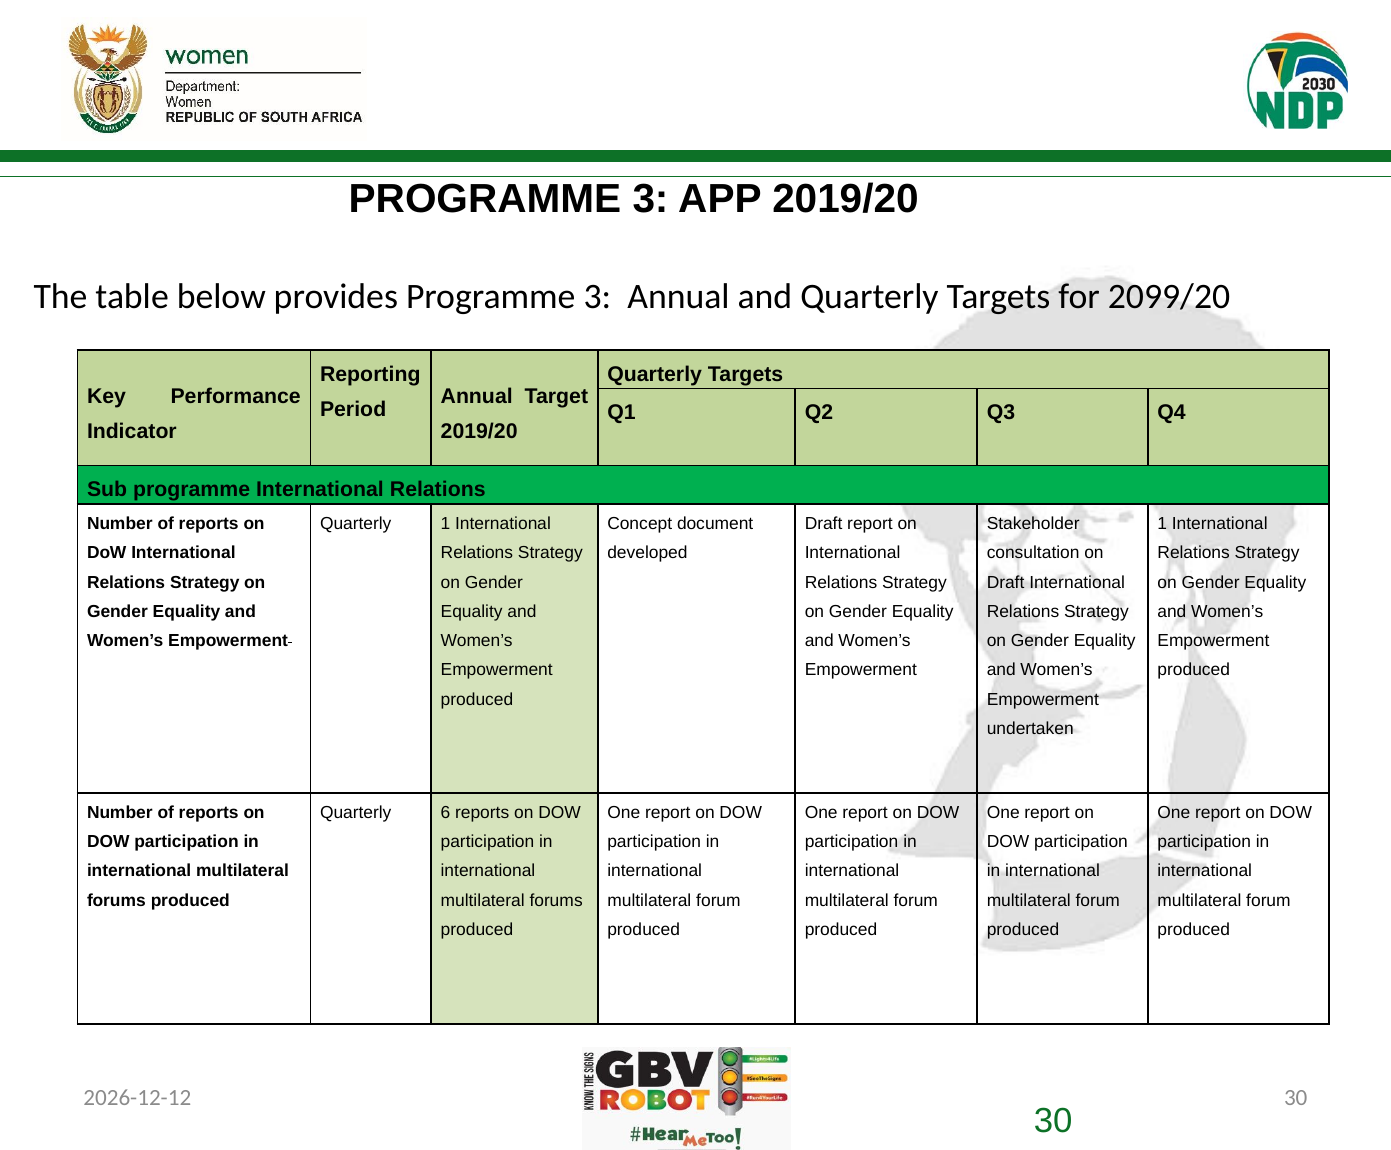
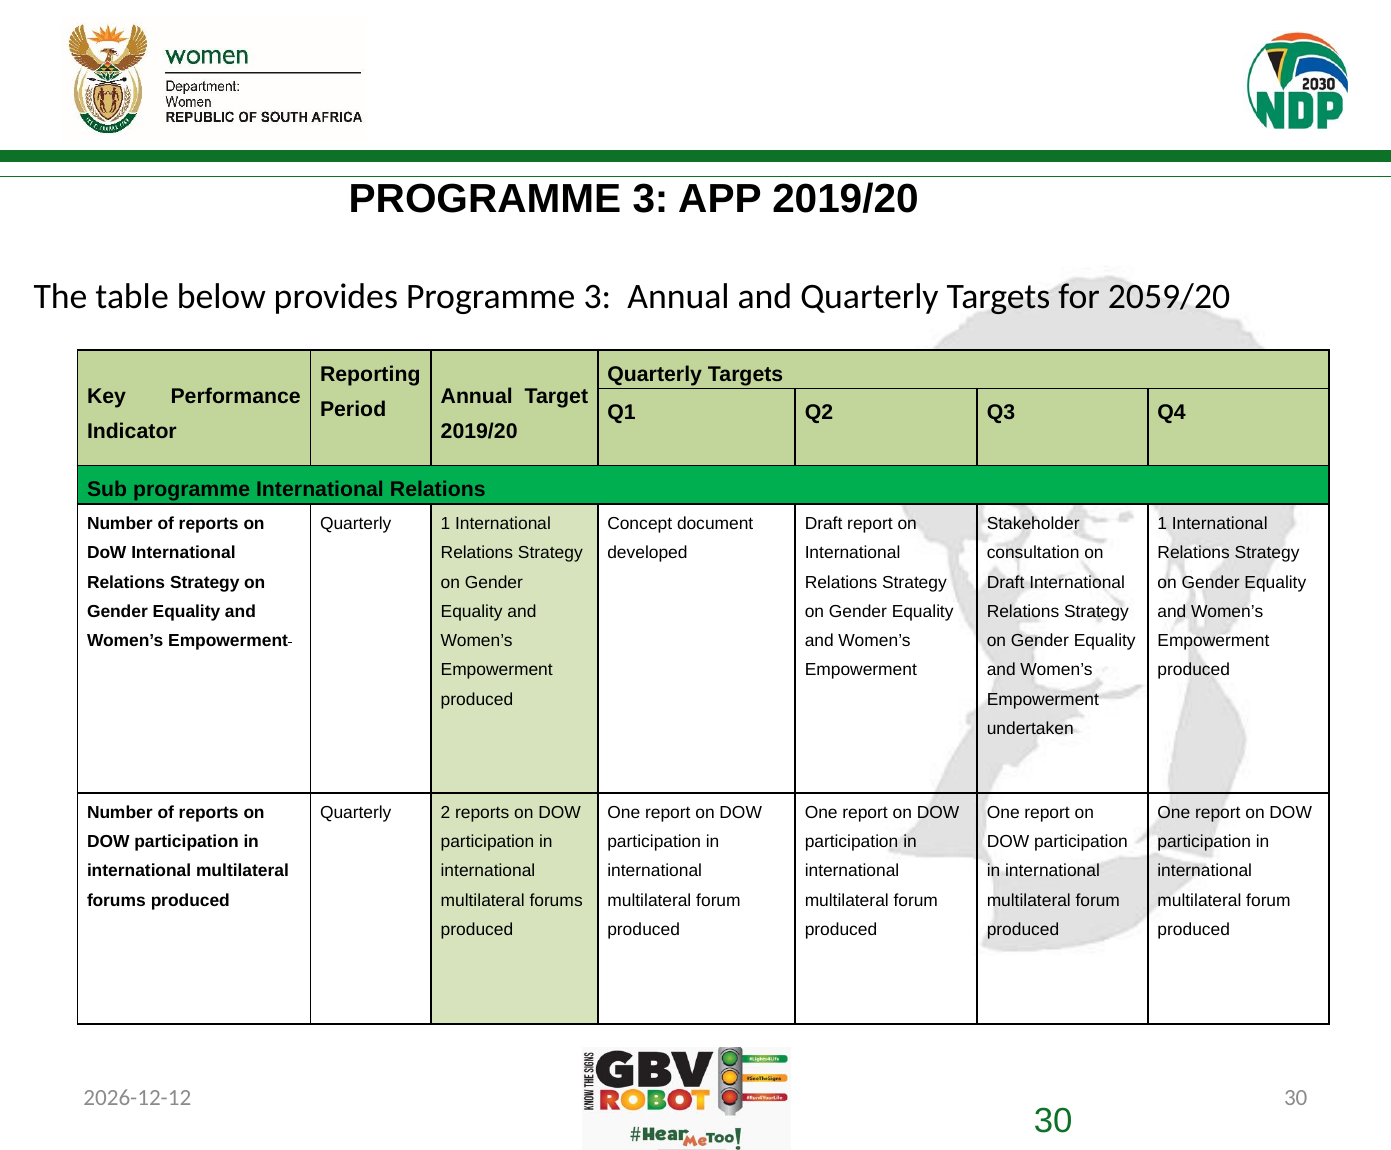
2099/20: 2099/20 -> 2059/20
6: 6 -> 2
